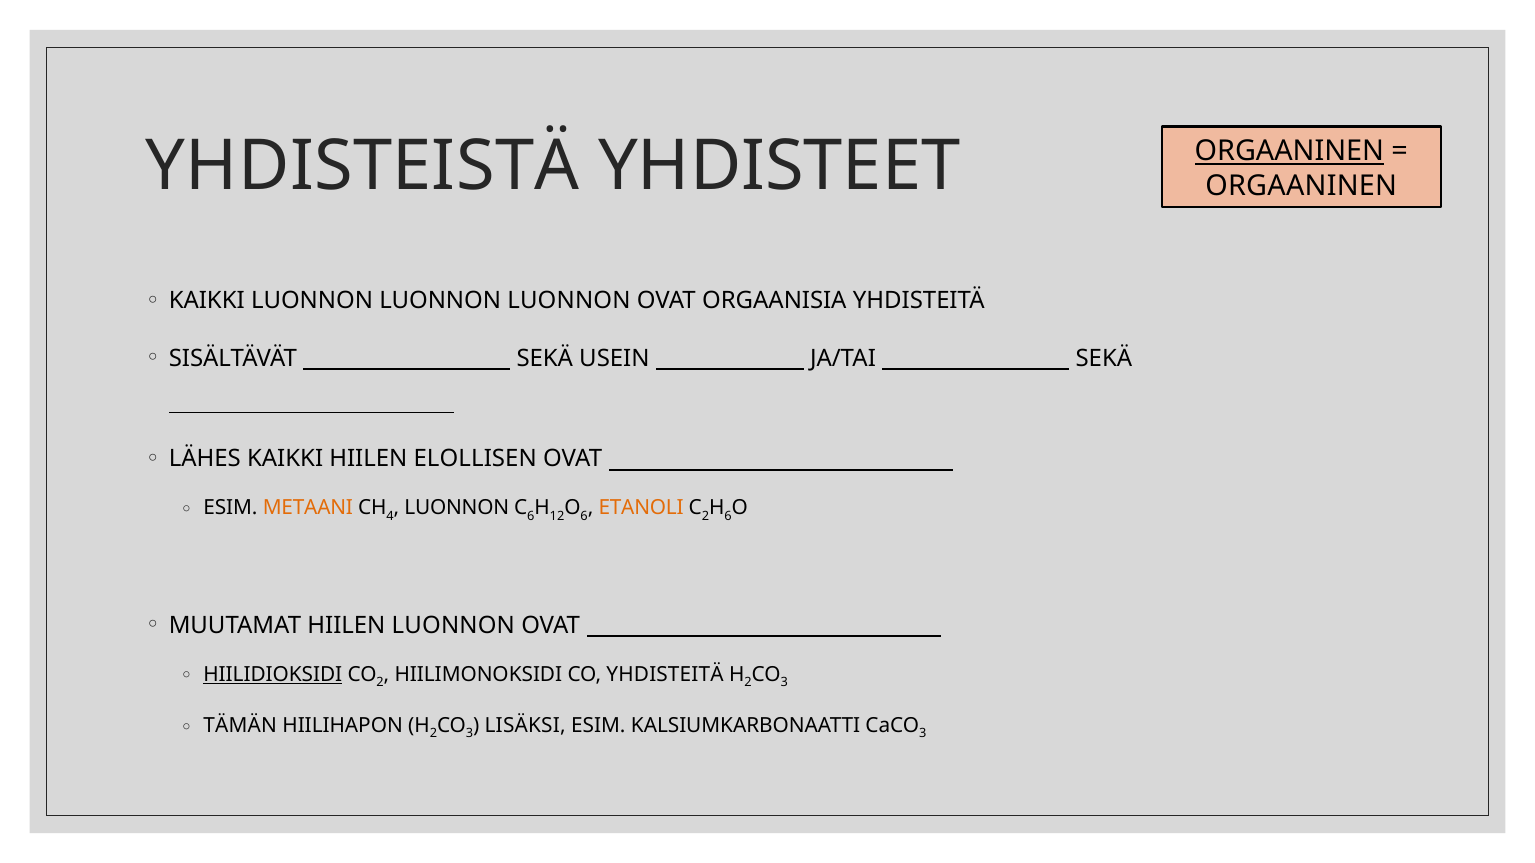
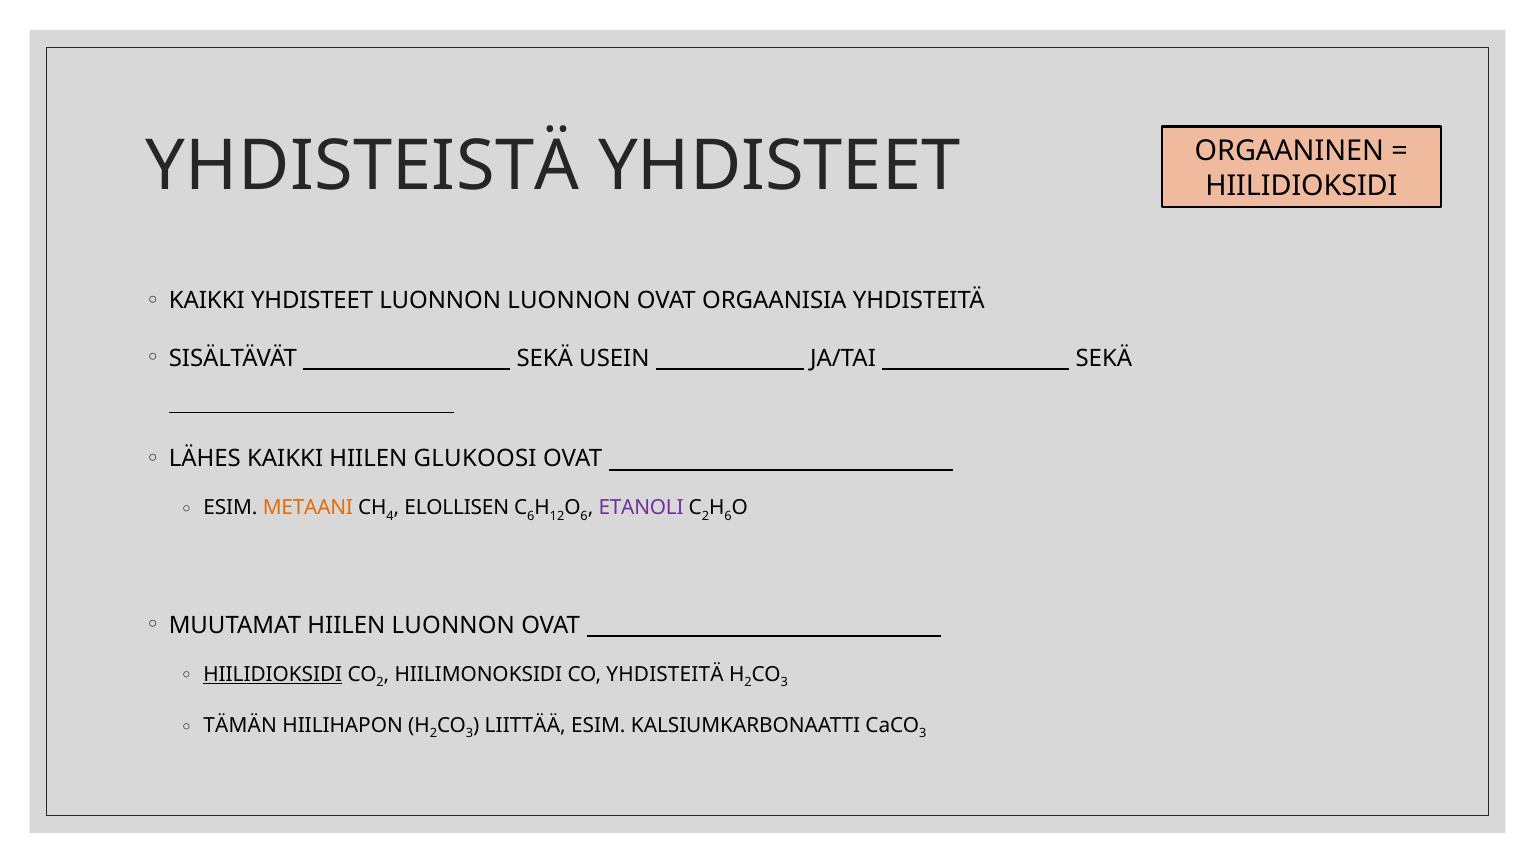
ORGAANINEN at (1289, 151) underline: present -> none
ORGAANINEN at (1301, 186): ORGAANINEN -> HIILIDIOKSIDI
KAIKKI LUONNON: LUONNON -> YHDISTEET
ELOLLISEN: ELOLLISEN -> GLUKOOSI
LUONNON at (457, 508): LUONNON -> ELOLLISEN
ETANOLI colour: orange -> purple
LISÄKSI: LISÄKSI -> LIITTÄÄ
